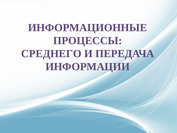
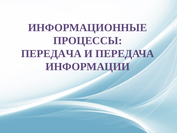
СРЕДНЕГО at (51, 54): СРЕДНЕГО -> ПЕРЕДАЧА
